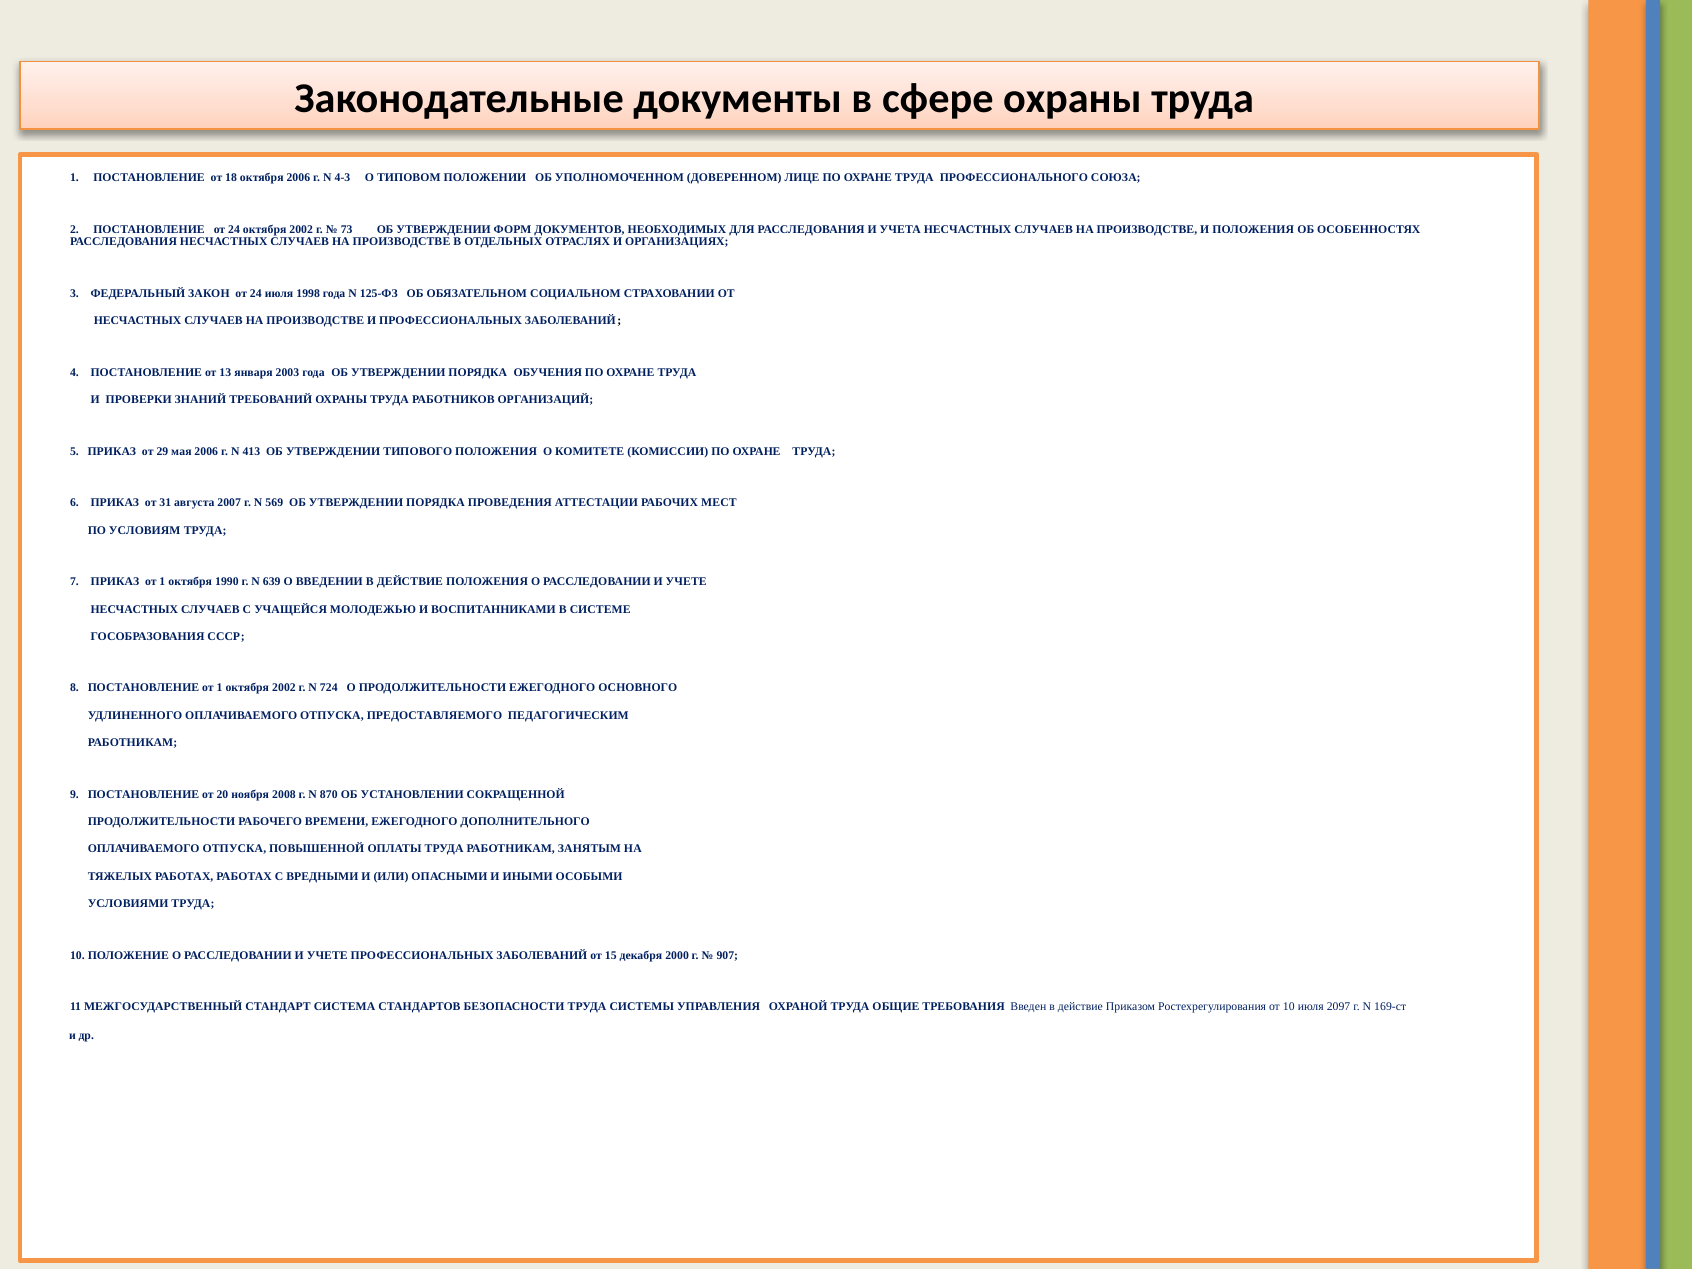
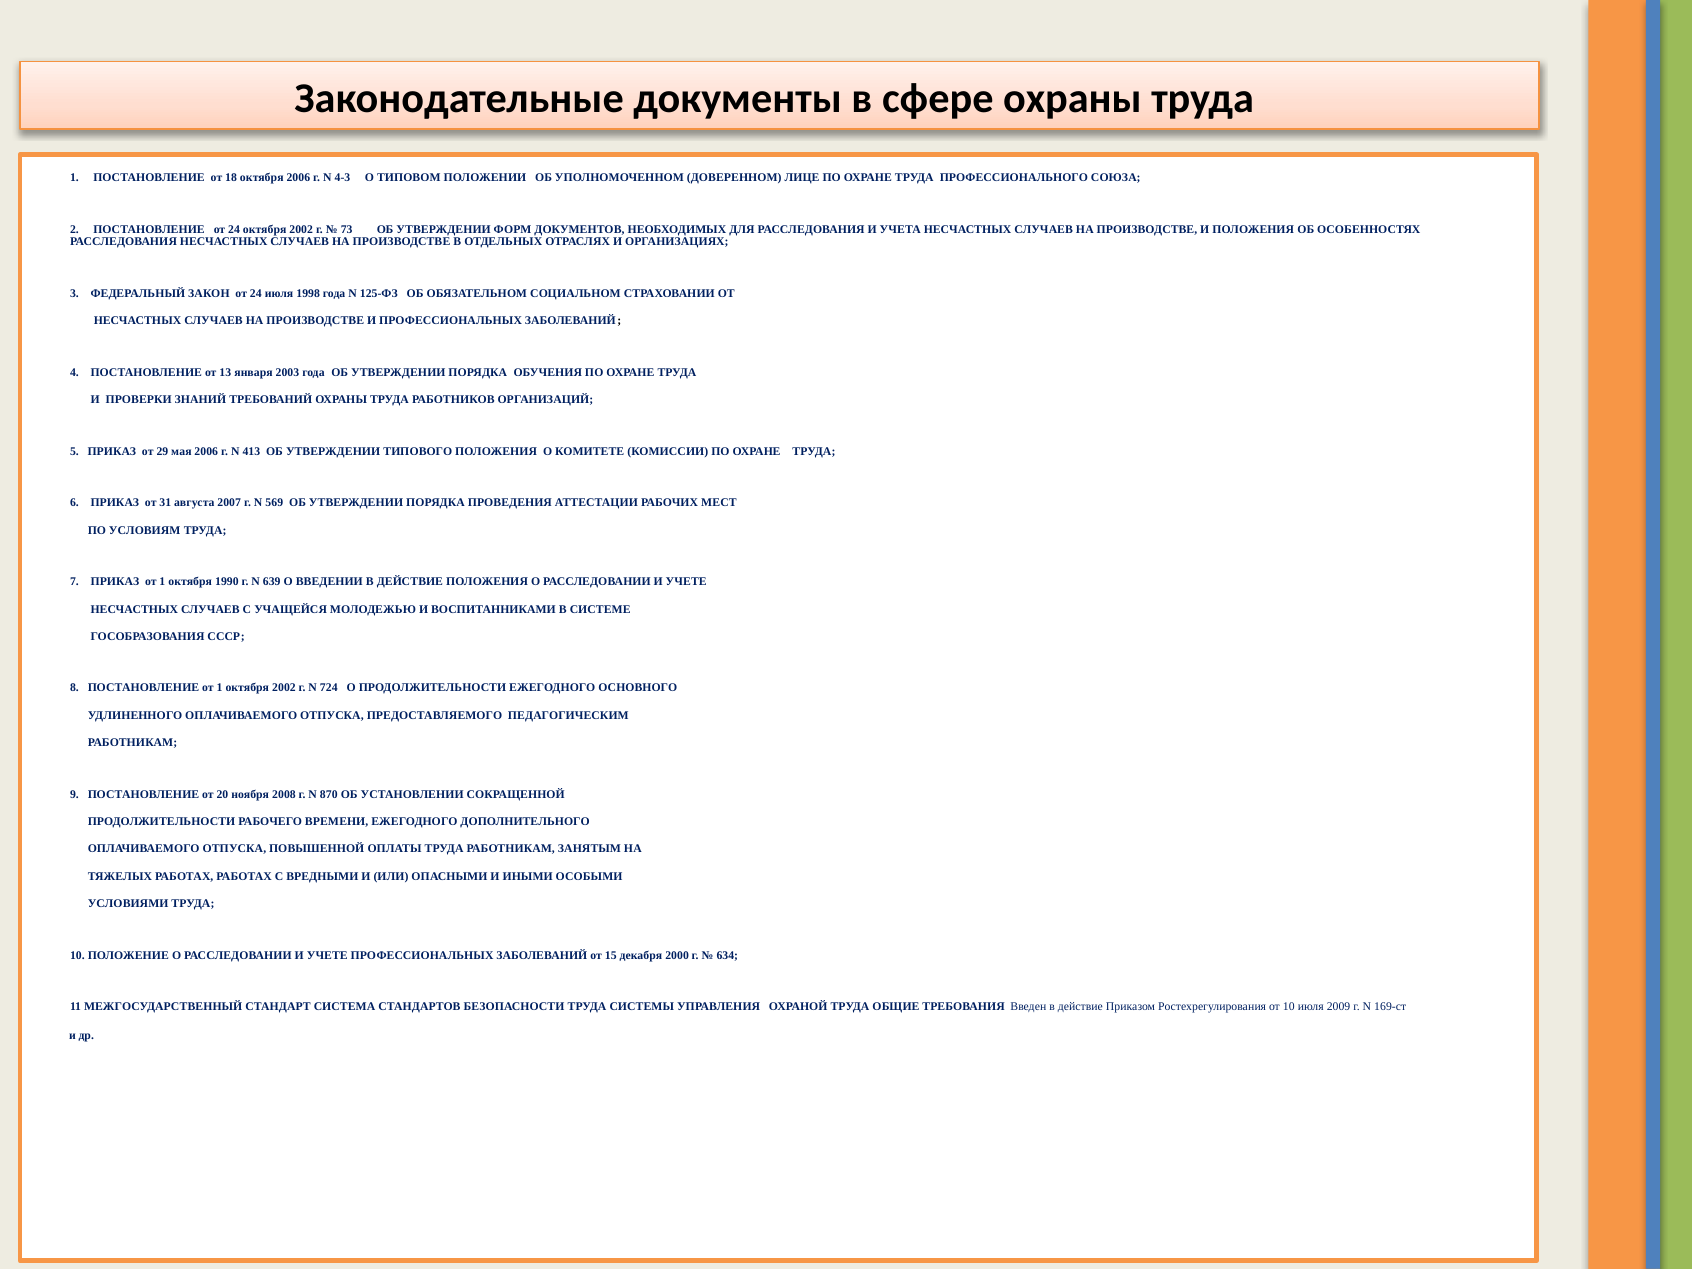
907: 907 -> 634
2097: 2097 -> 2009
